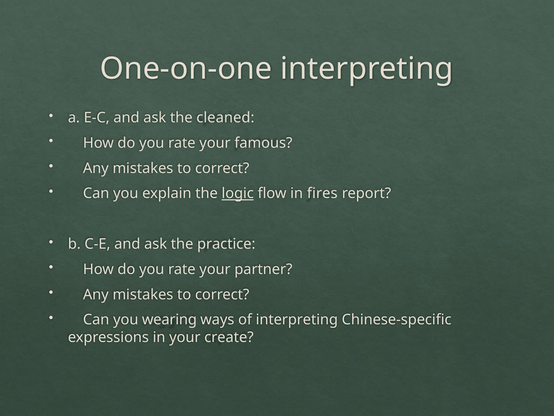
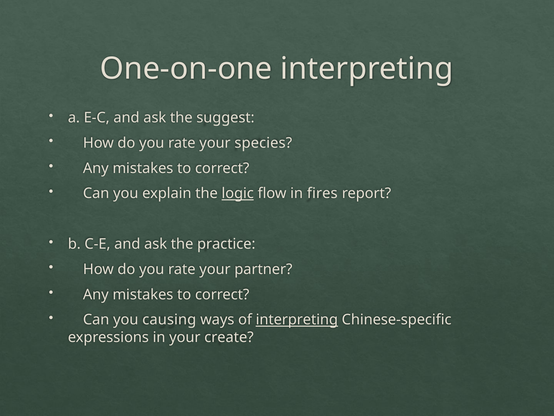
cleaned: cleaned -> suggest
famous: famous -> species
wearing: wearing -> causing
interpreting at (297, 319) underline: none -> present
